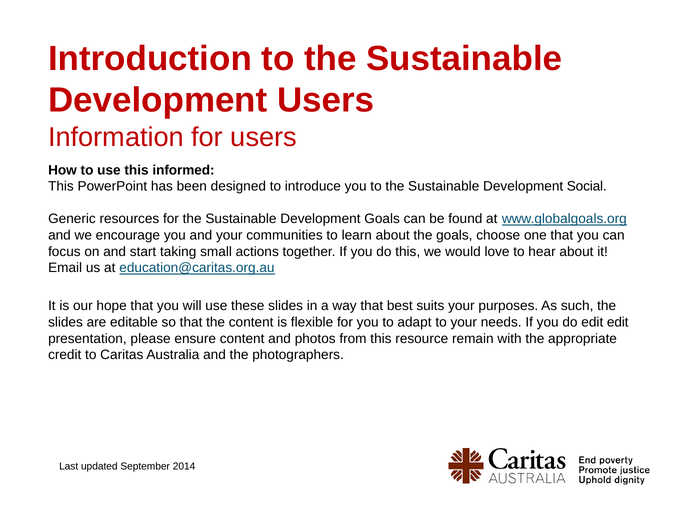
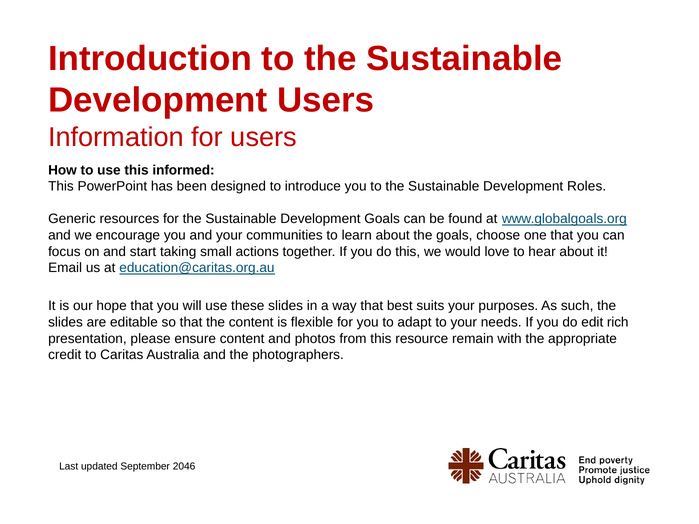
Social: Social -> Roles
edit edit: edit -> rich
2014: 2014 -> 2046
